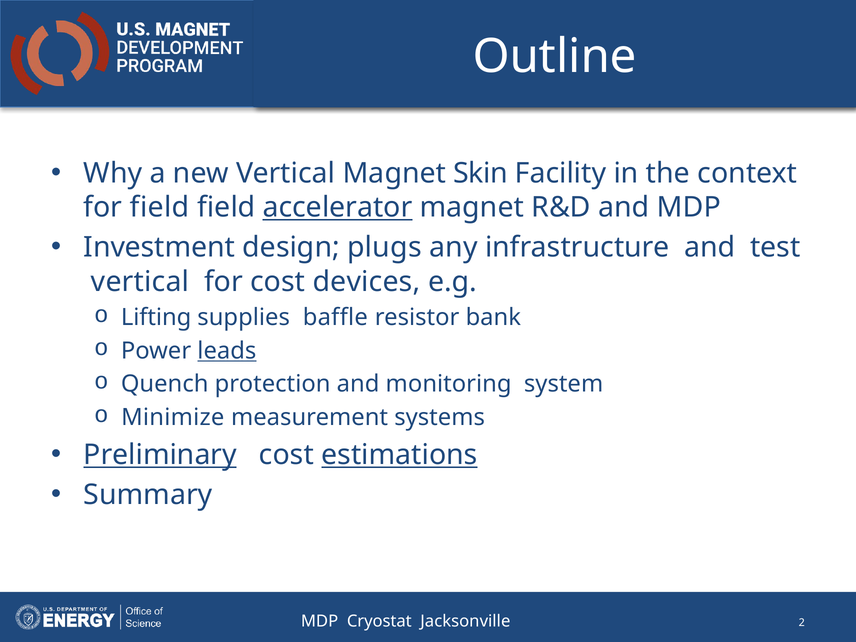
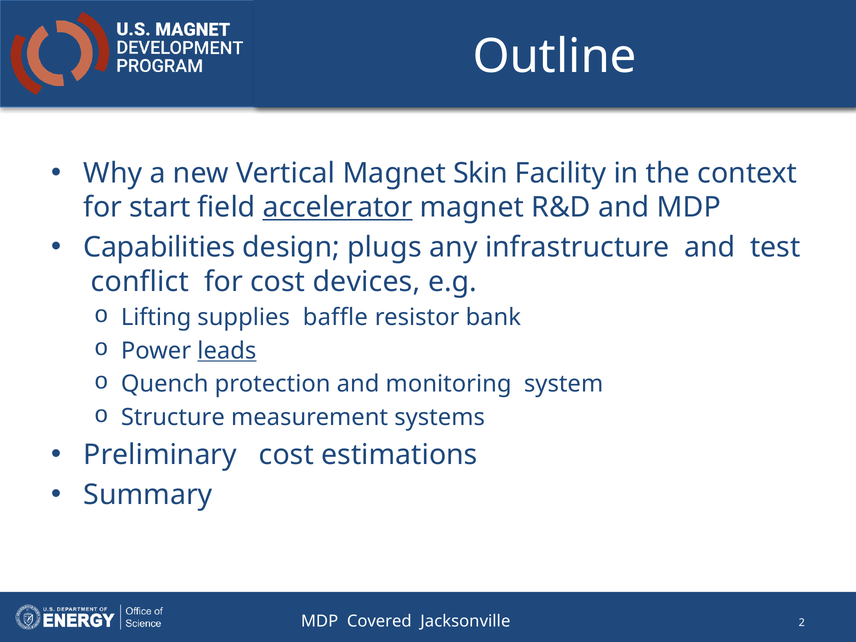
for field: field -> start
Investment: Investment -> Capabilities
vertical at (140, 282): vertical -> conflict
Minimize: Minimize -> Structure
Preliminary underline: present -> none
estimations underline: present -> none
Cryostat: Cryostat -> Covered
